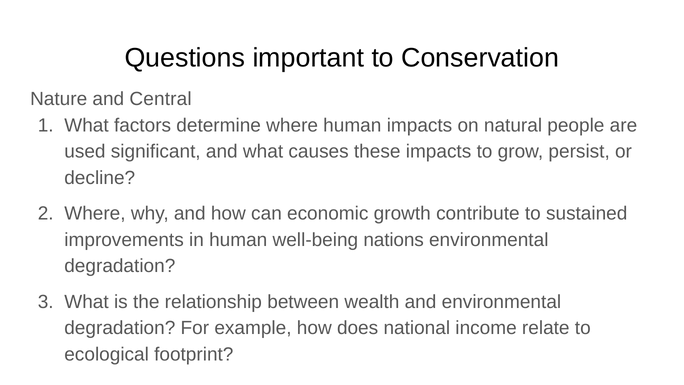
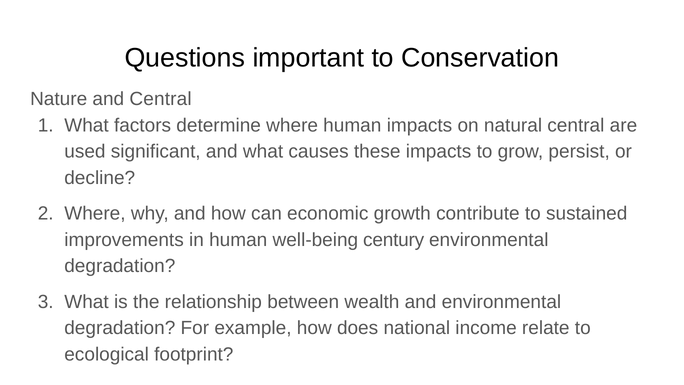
natural people: people -> central
nations: nations -> century
